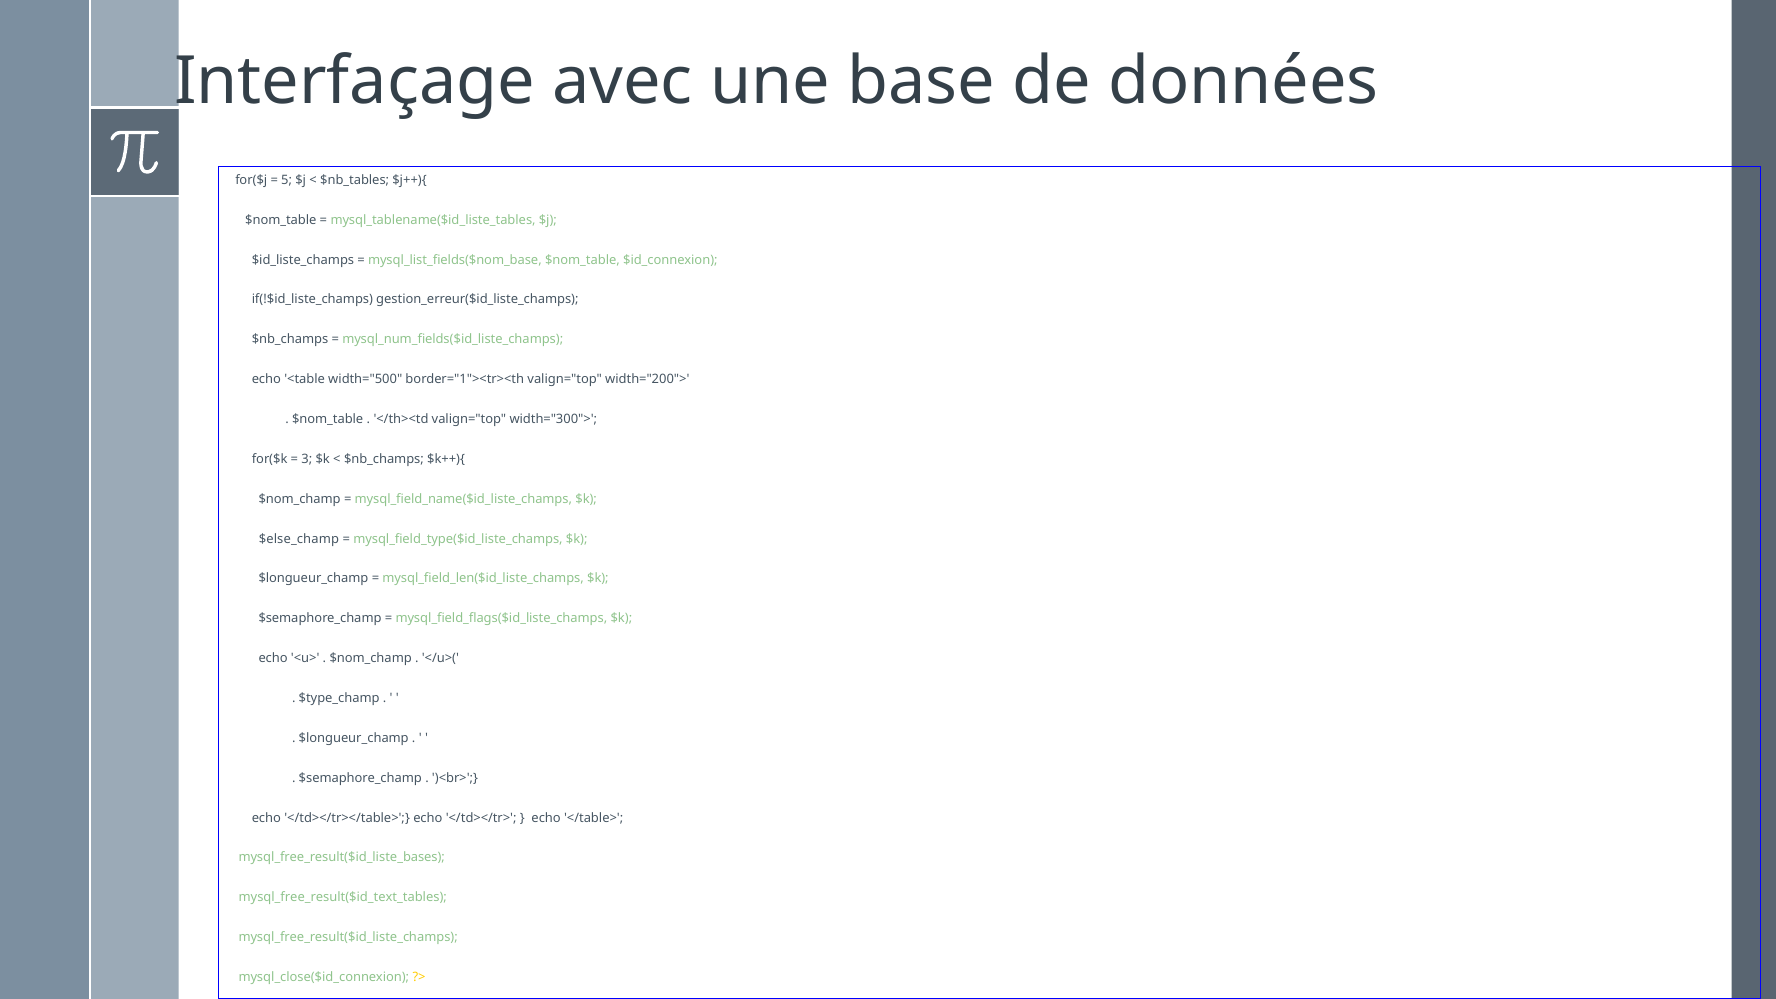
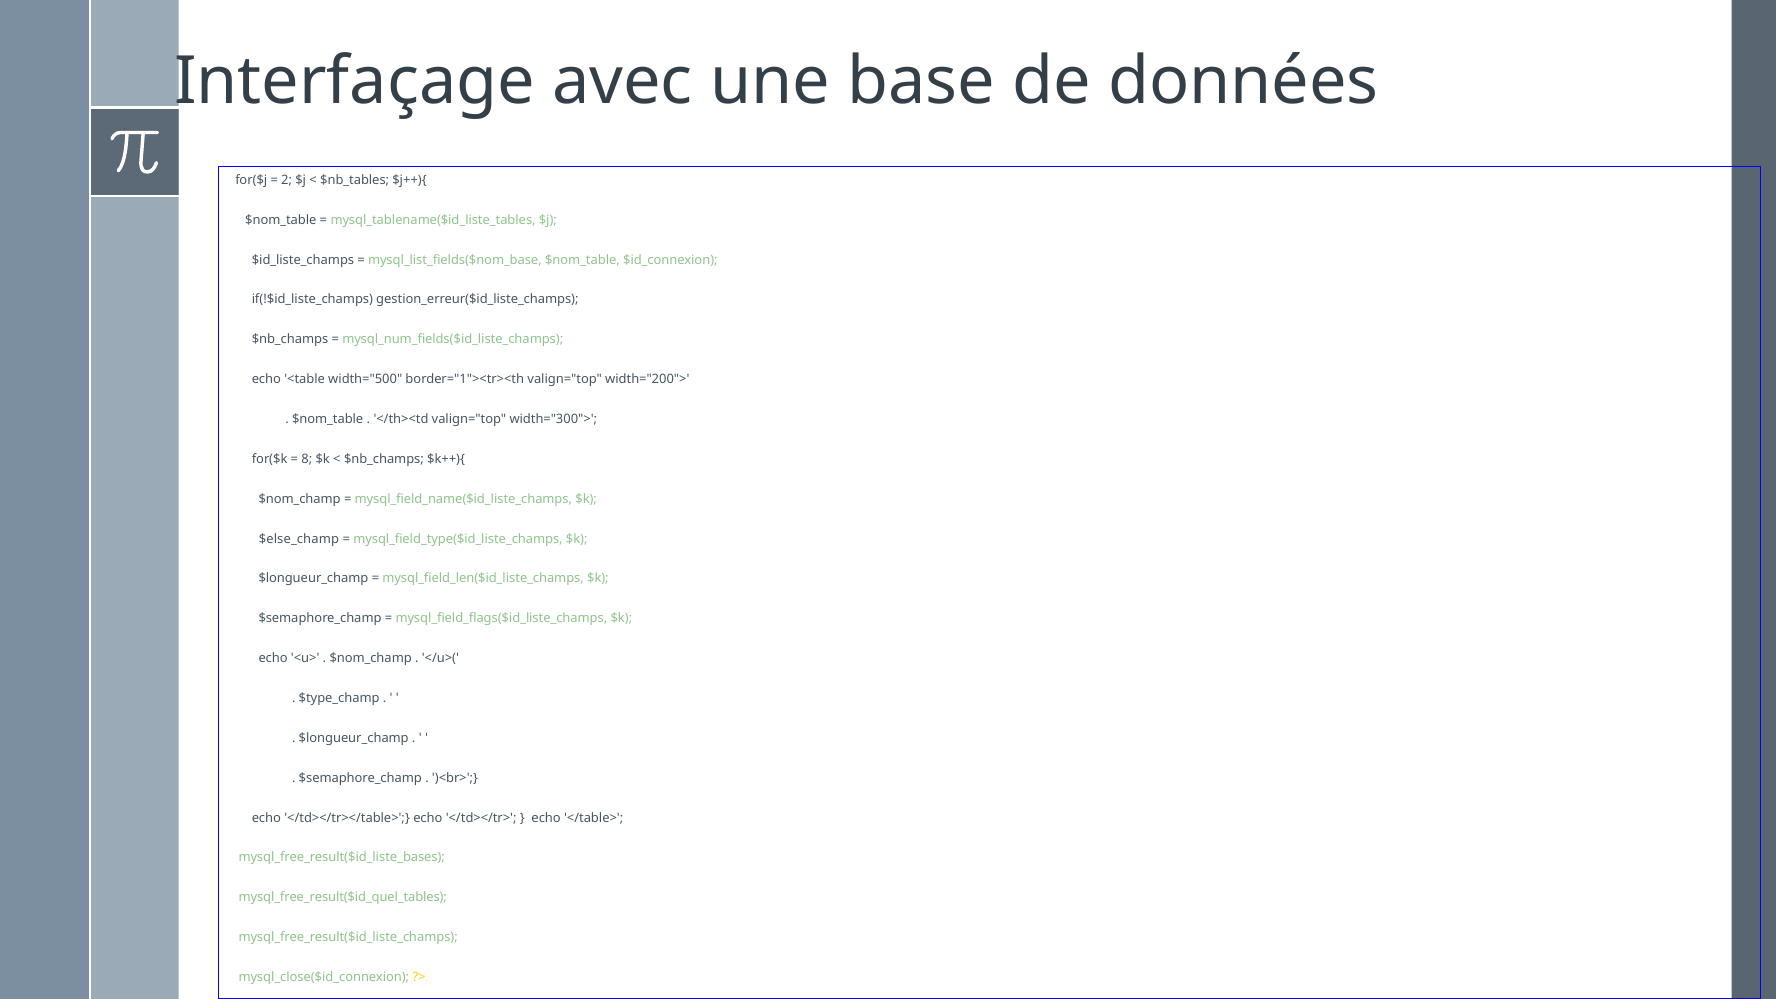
5: 5 -> 2
3: 3 -> 8
mysql_free_result($id_text_tables: mysql_free_result($id_text_tables -> mysql_free_result($id_quel_tables
